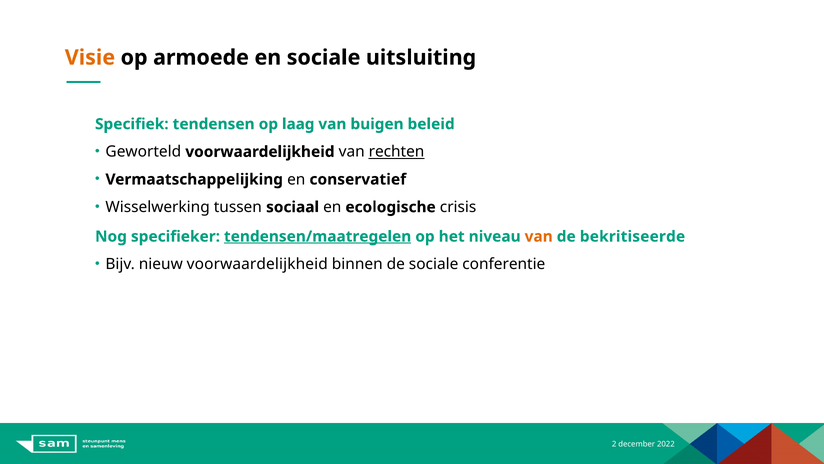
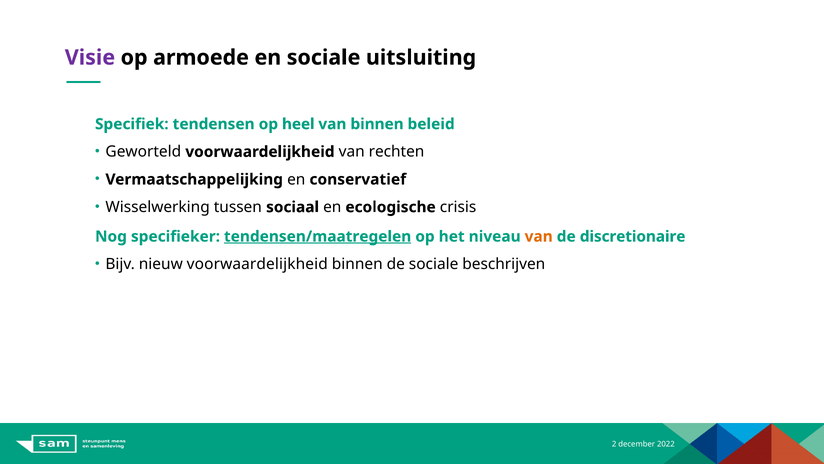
Visie colour: orange -> purple
laag: laag -> heel
van buigen: buigen -> binnen
rechten underline: present -> none
bekritiseerde: bekritiseerde -> discretionaire
conferentie: conferentie -> beschrijven
